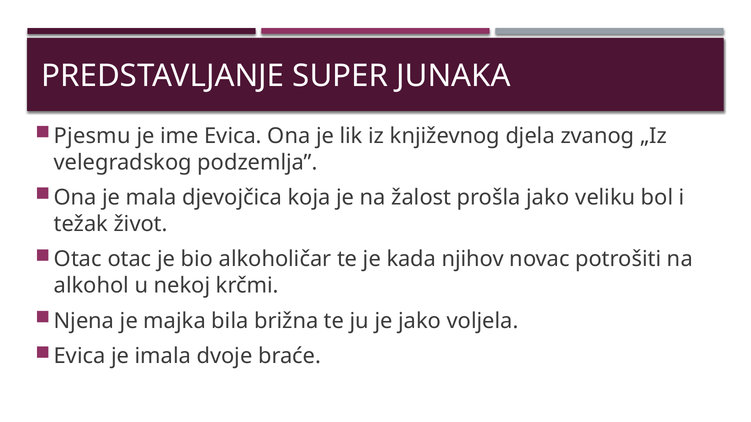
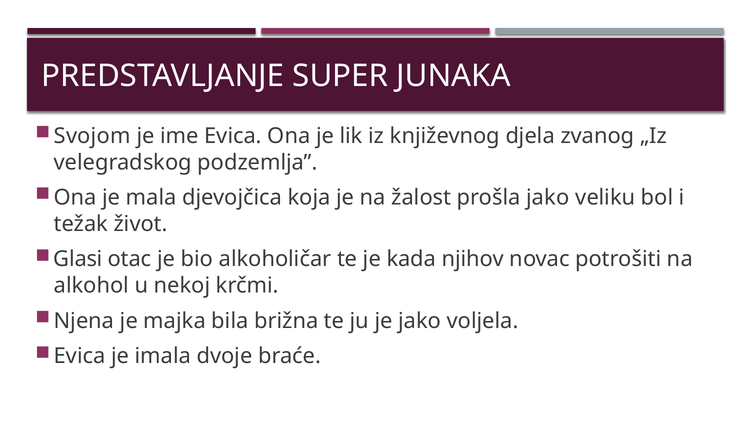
Pjesmu: Pjesmu -> Svojom
Otac at (78, 260): Otac -> Glasi
